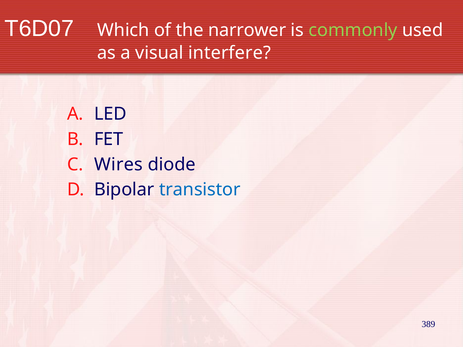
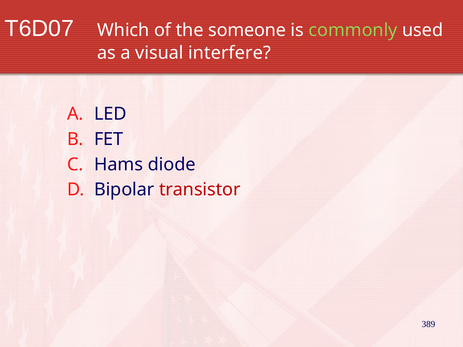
narrower: narrower -> someone
Wires: Wires -> Hams
transistor colour: blue -> red
